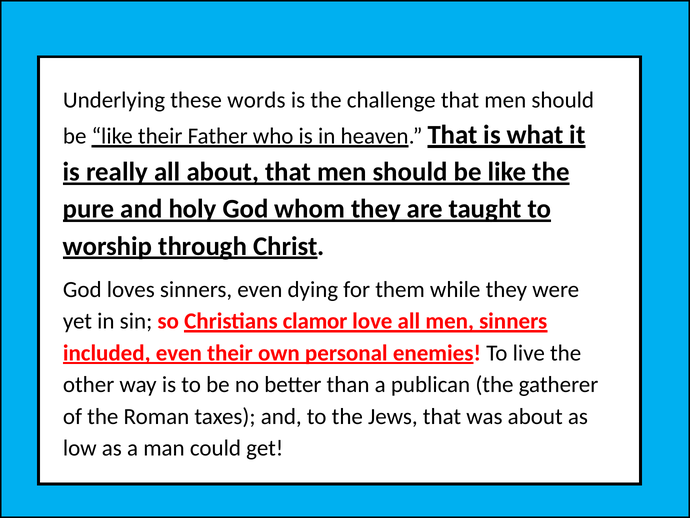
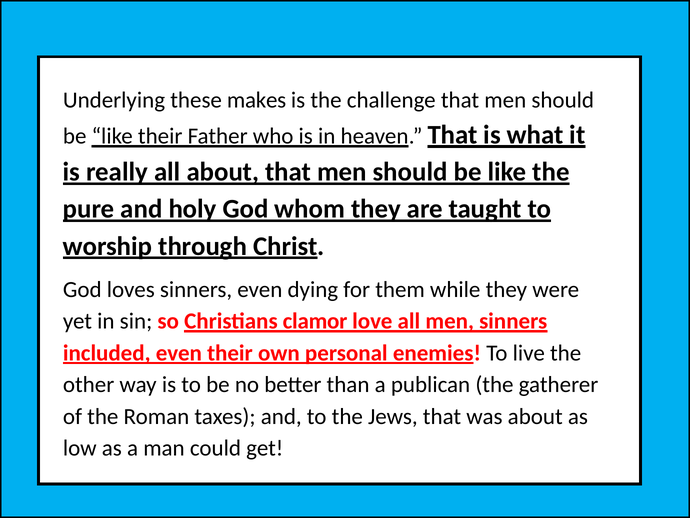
words: words -> makes
